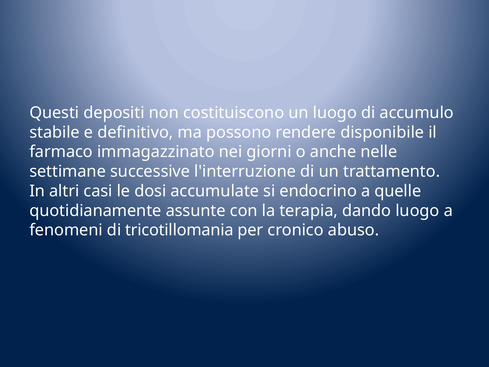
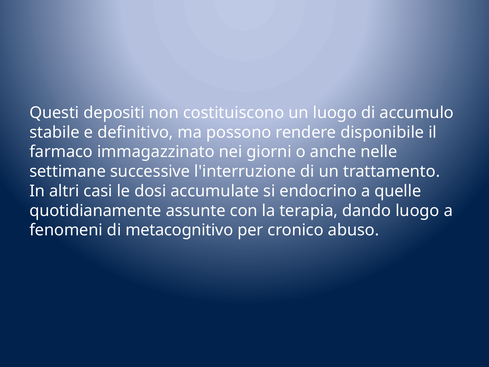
tricotillomania: tricotillomania -> metacognitivo
